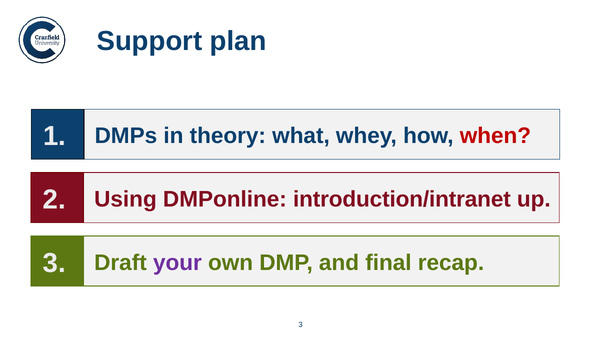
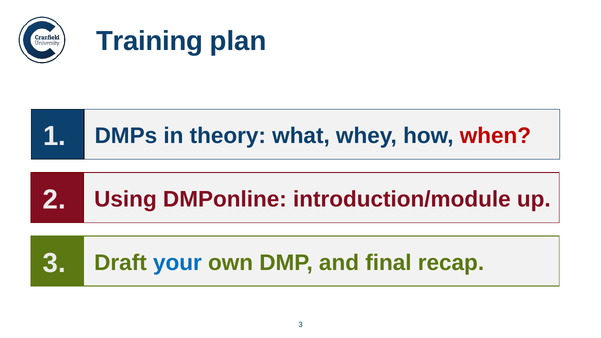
Support: Support -> Training
introduction/intranet: introduction/intranet -> introduction/module
your colour: purple -> blue
